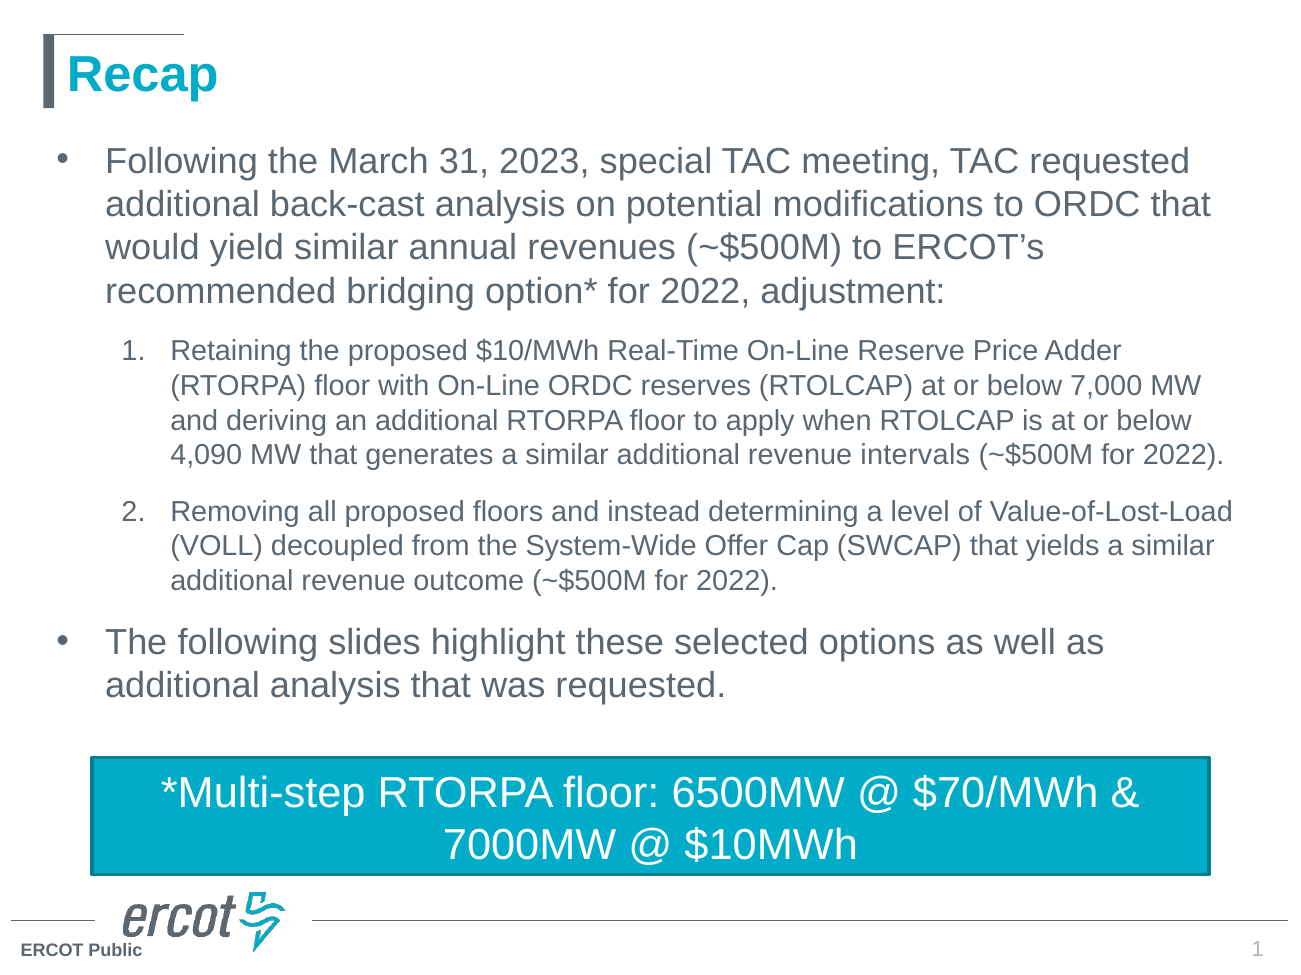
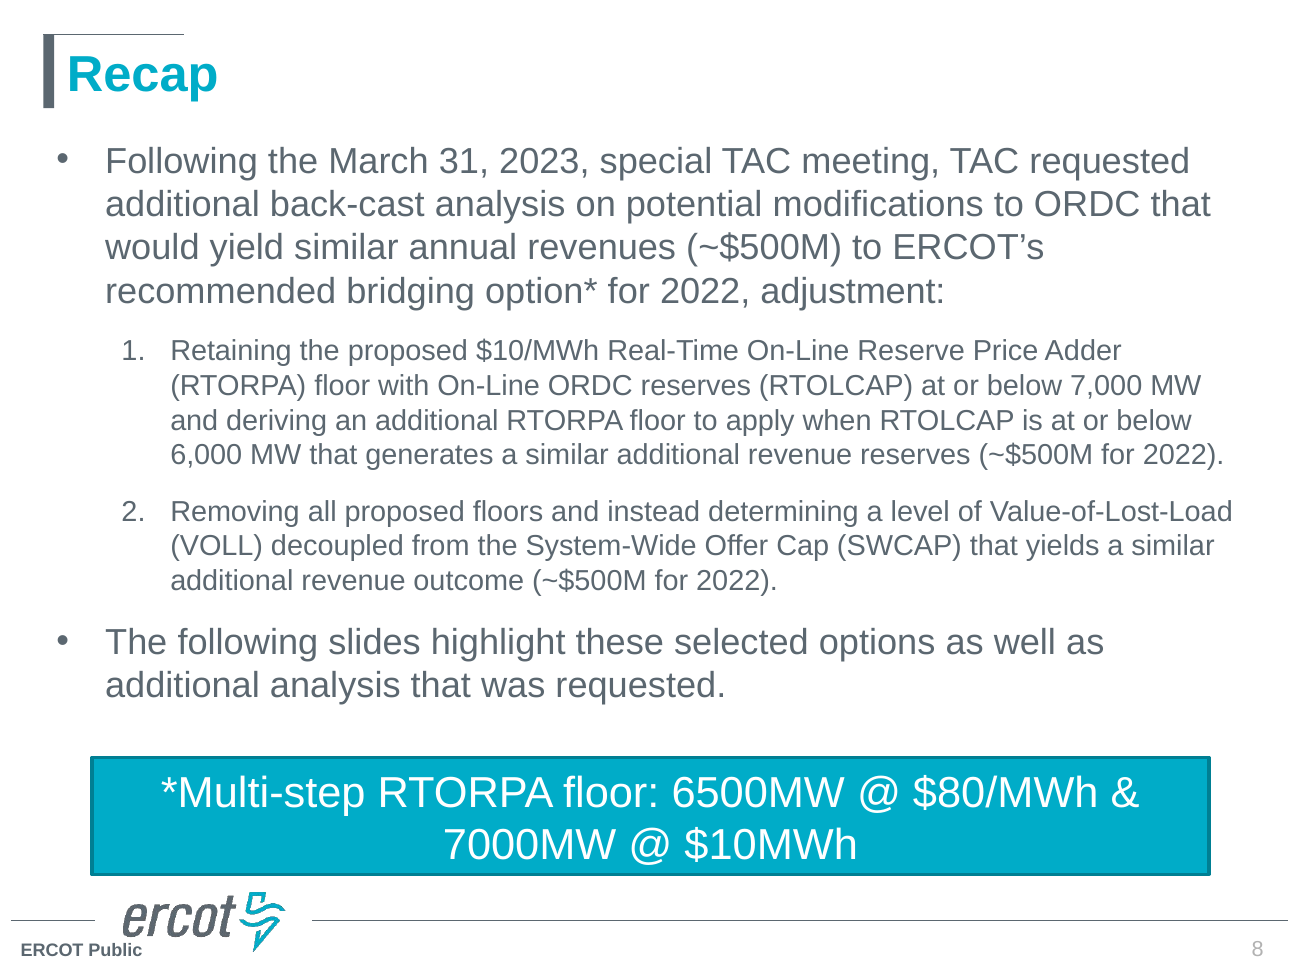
4,090: 4,090 -> 6,000
revenue intervals: intervals -> reserves
$70/MWh: $70/MWh -> $80/MWh
1 at (1258, 950): 1 -> 8
